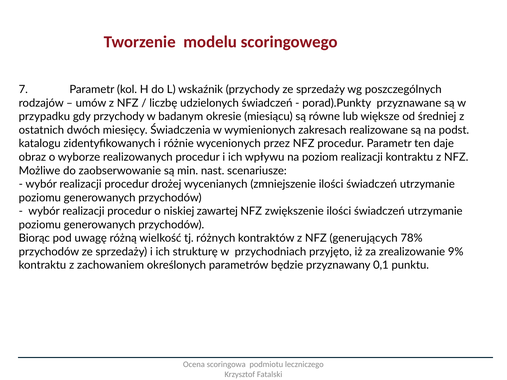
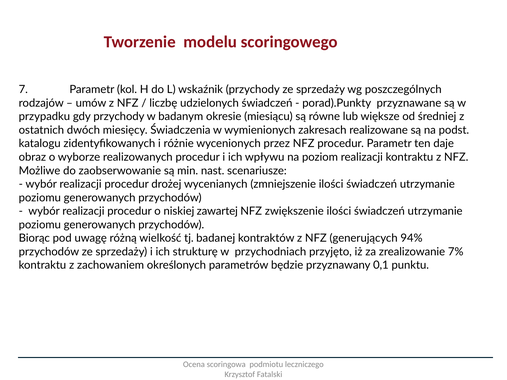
różnych: różnych -> badanej
78%: 78% -> 94%
9%: 9% -> 7%
